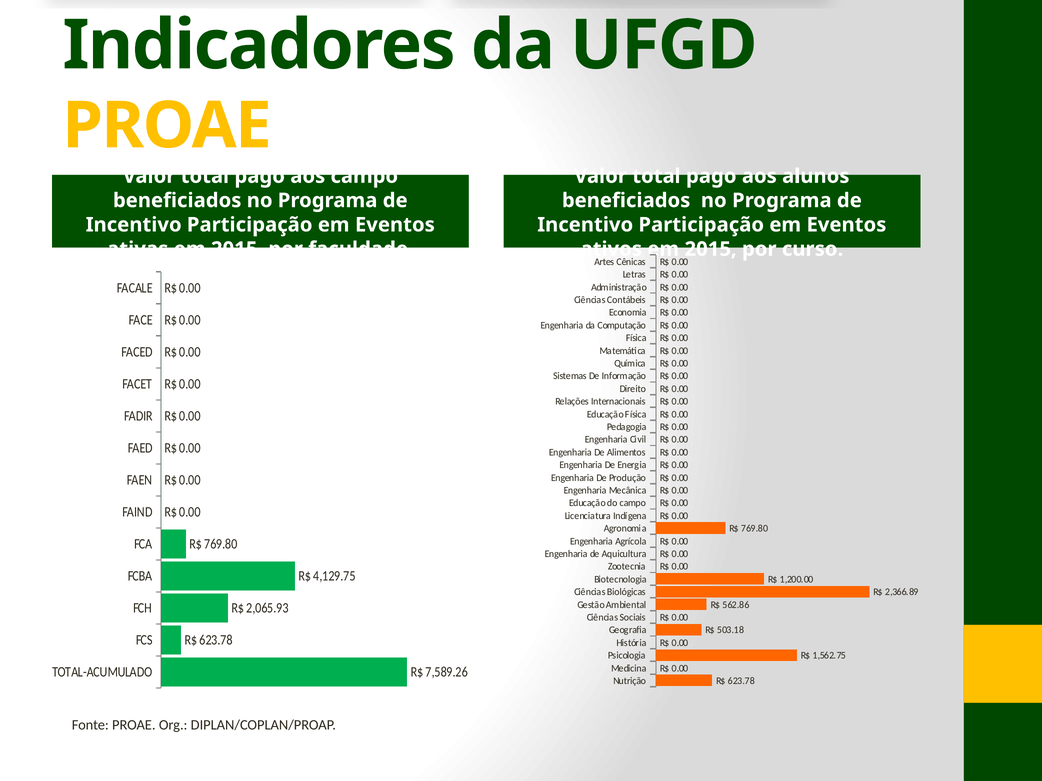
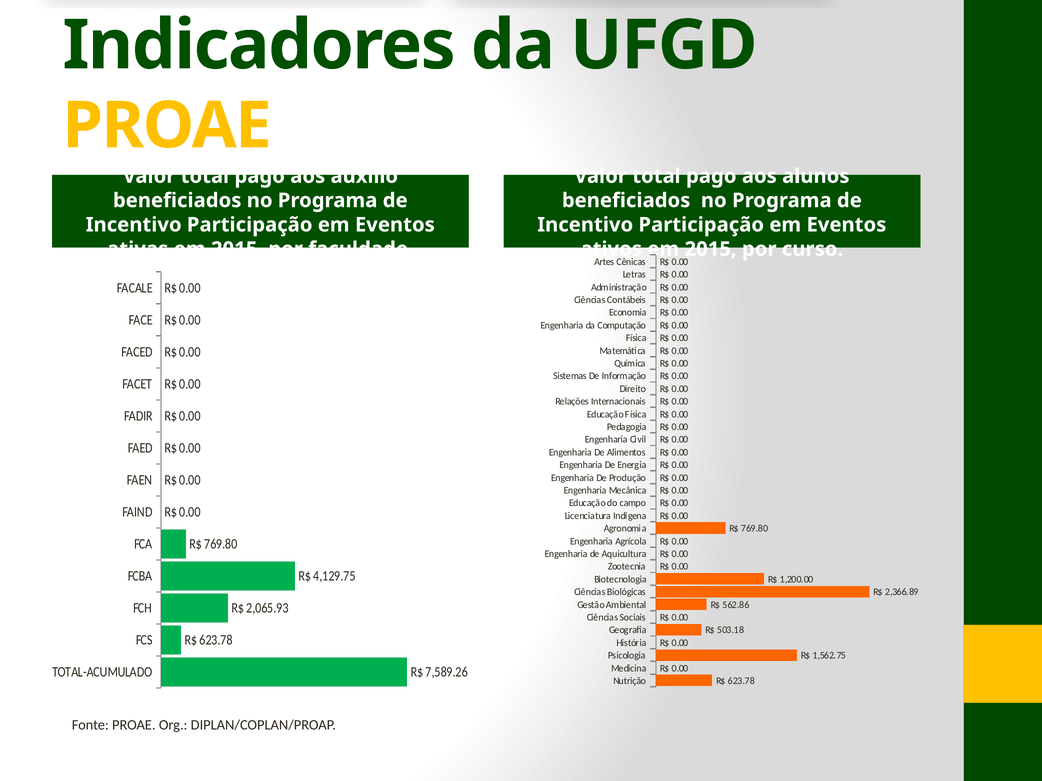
aos campo: campo -> auxílio
